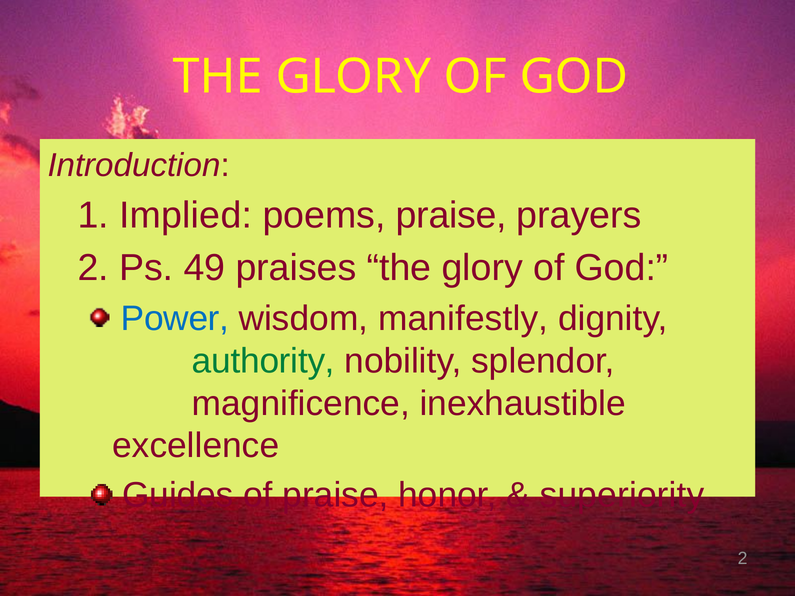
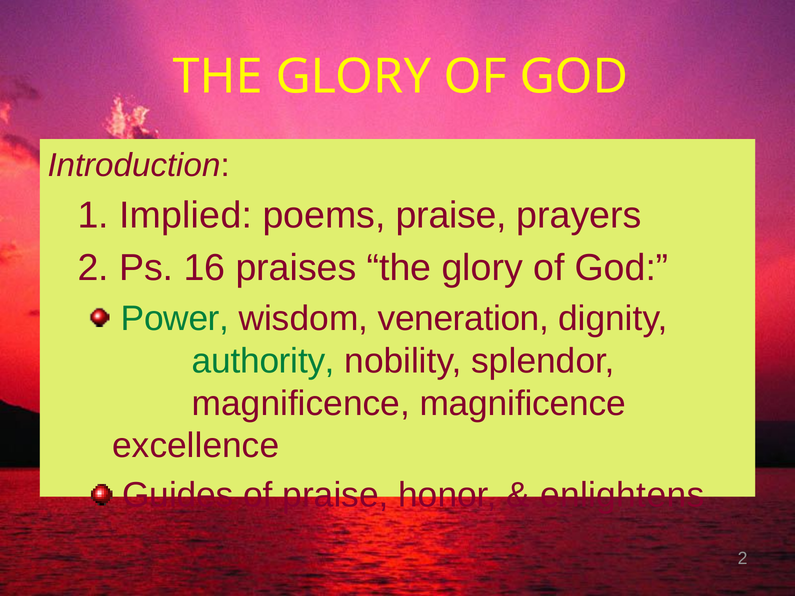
49: 49 -> 16
Power colour: blue -> green
manifestly: manifestly -> veneration
magnificence inexhaustible: inexhaustible -> magnificence
superiority: superiority -> enlightens
